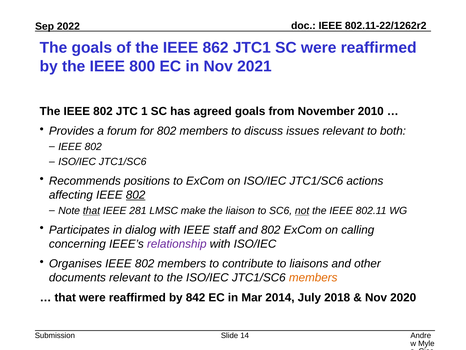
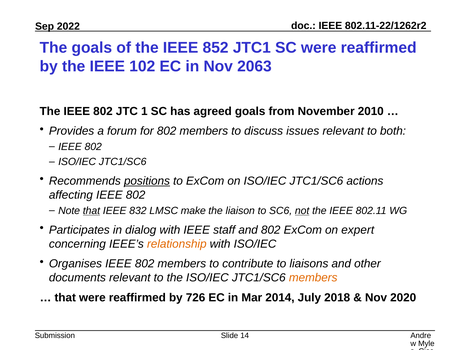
862: 862 -> 852
800: 800 -> 102
2021: 2021 -> 2063
positions underline: none -> present
802 at (136, 195) underline: present -> none
281: 281 -> 832
calling: calling -> expert
relationship colour: purple -> orange
842: 842 -> 726
